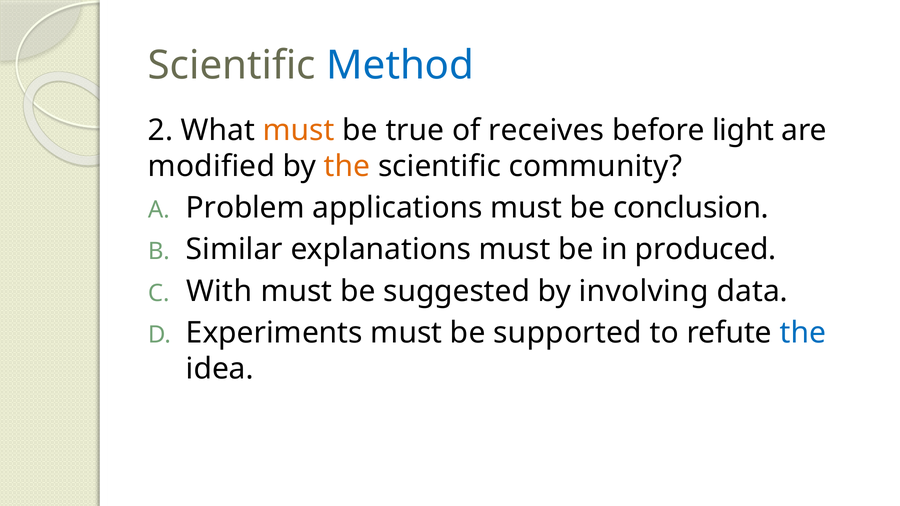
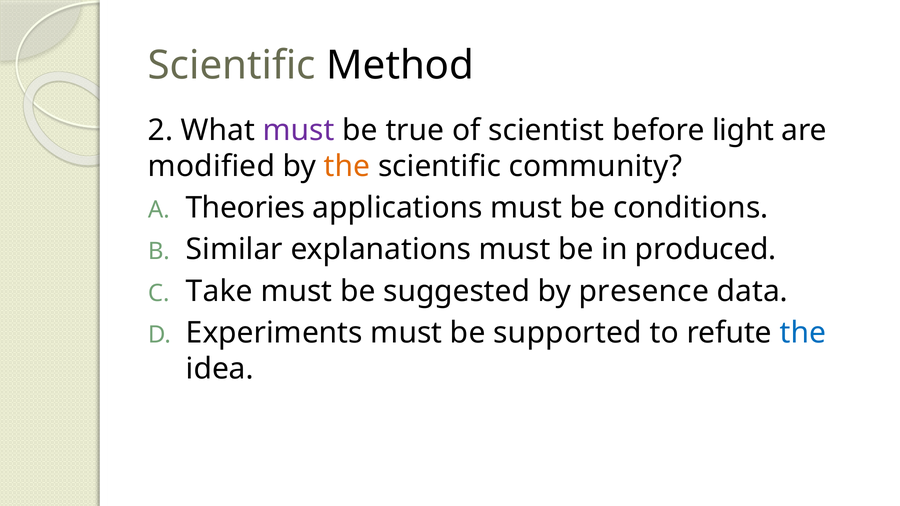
Method colour: blue -> black
must at (299, 130) colour: orange -> purple
receives: receives -> scientist
Problem: Problem -> Theories
conclusion: conclusion -> conditions
With: With -> Take
involving: involving -> presence
